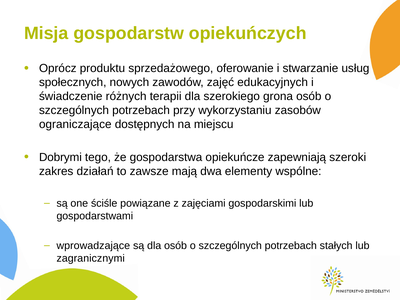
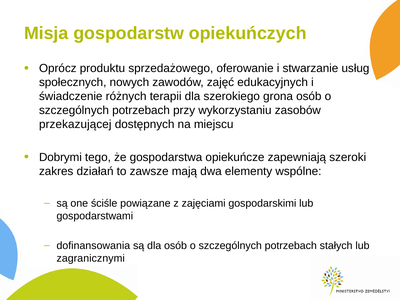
ograniczające: ograniczające -> przekazującej
wprowadzające: wprowadzające -> dofinansowania
